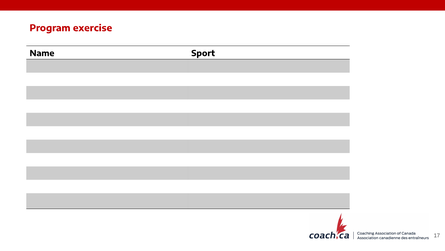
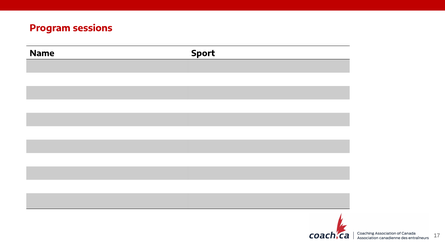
exercise: exercise -> sessions
